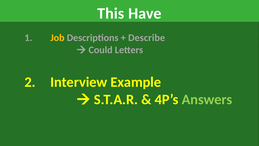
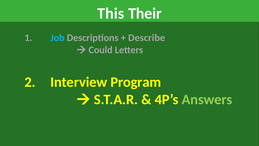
Have: Have -> Their
Job colour: yellow -> light blue
Example: Example -> Program
